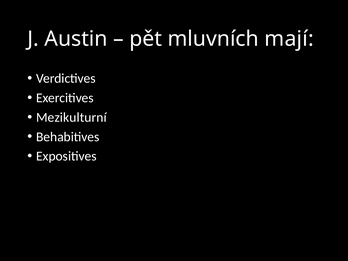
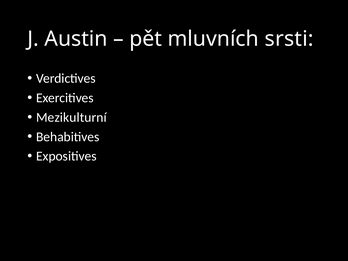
mají: mají -> srsti
